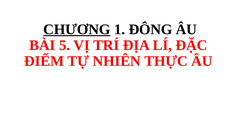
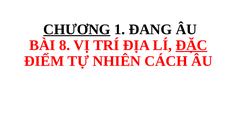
ĐÔNG: ĐÔNG -> ĐANG
5: 5 -> 8
ĐẶC underline: none -> present
THỰC: THỰC -> CÁCH
